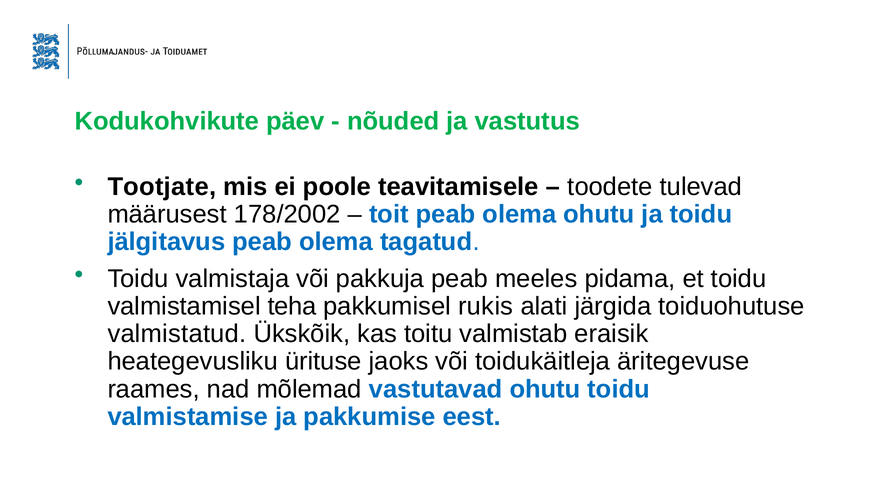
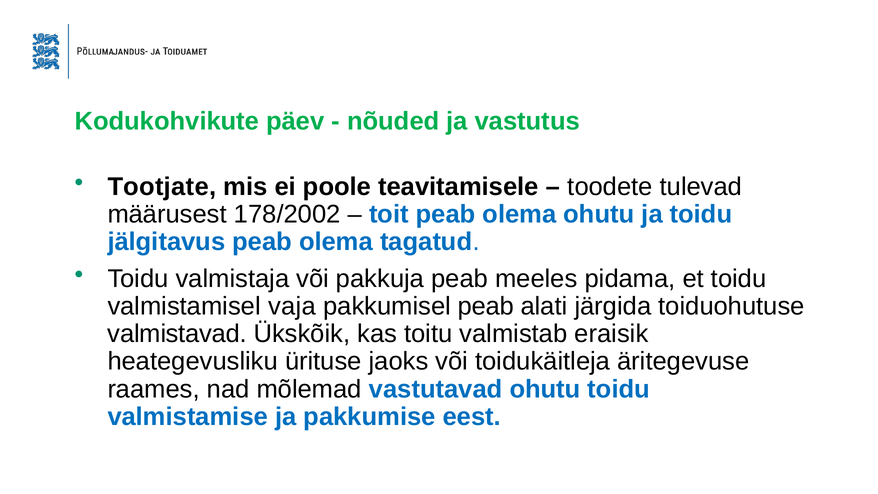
teha: teha -> vaja
pakkumisel rukis: rukis -> peab
valmistatud: valmistatud -> valmistavad
